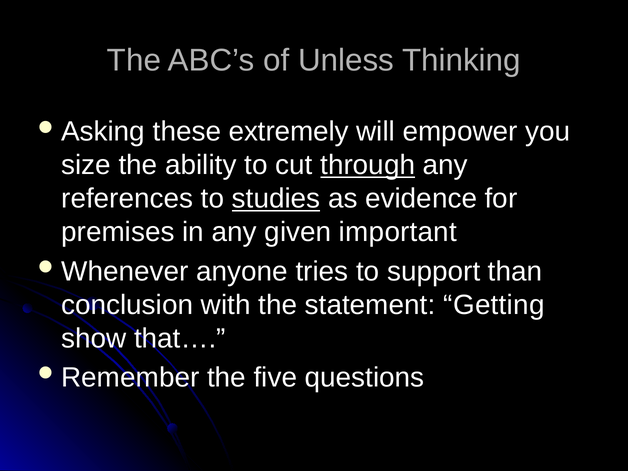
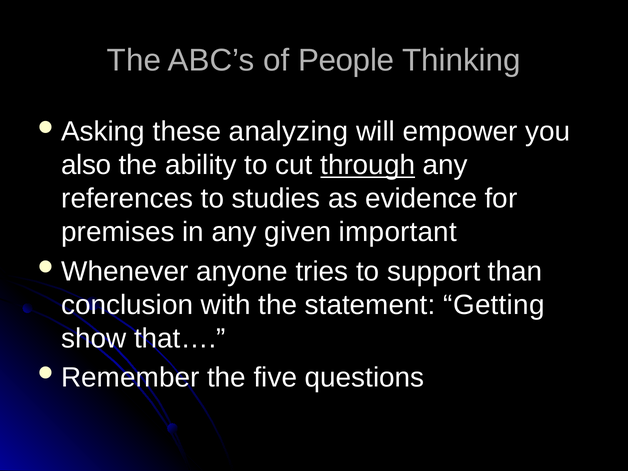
Unless: Unless -> People
extremely: extremely -> analyzing
size: size -> also
studies underline: present -> none
